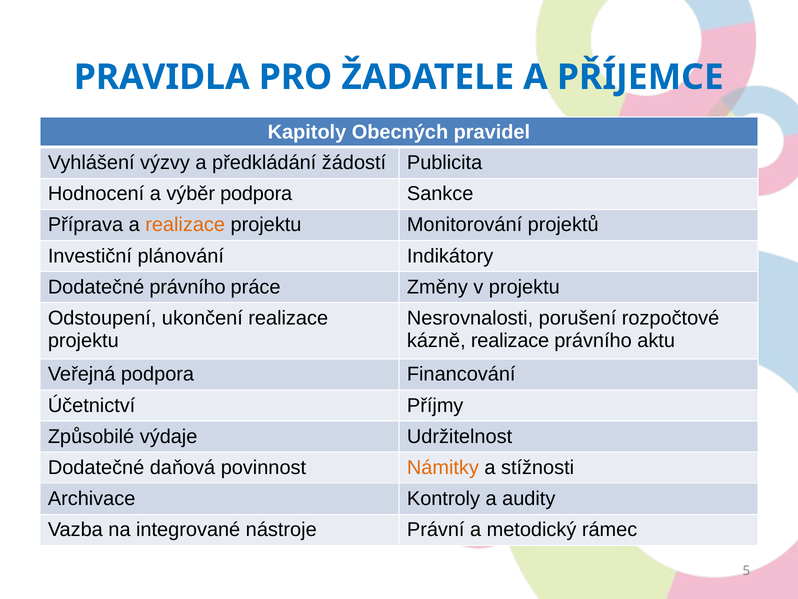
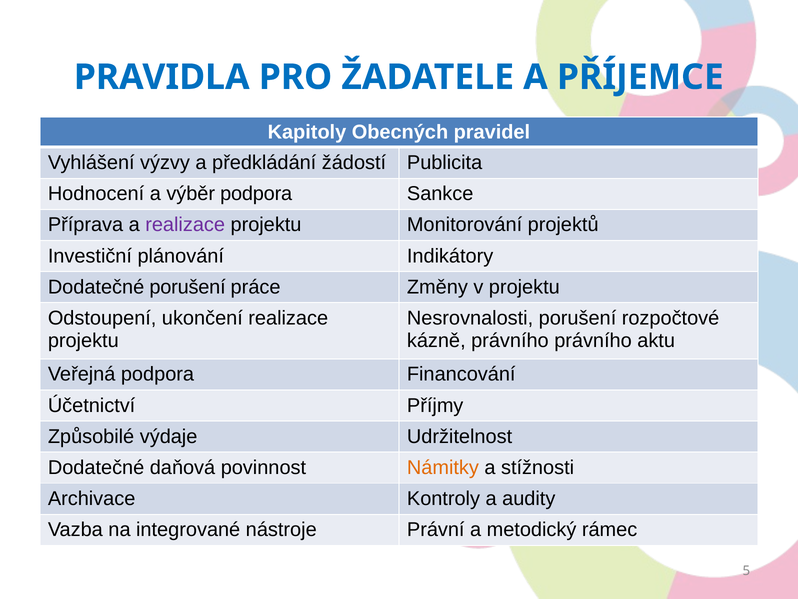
realizace at (185, 225) colour: orange -> purple
Dodatečné právního: právního -> porušení
kázně realizace: realizace -> právního
